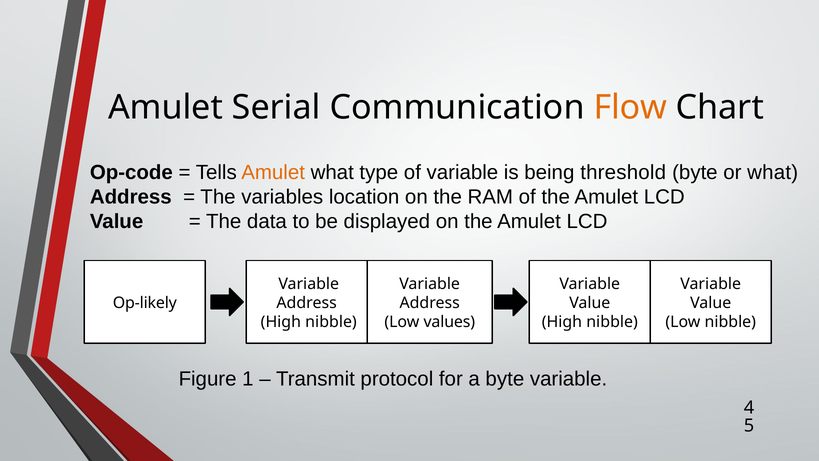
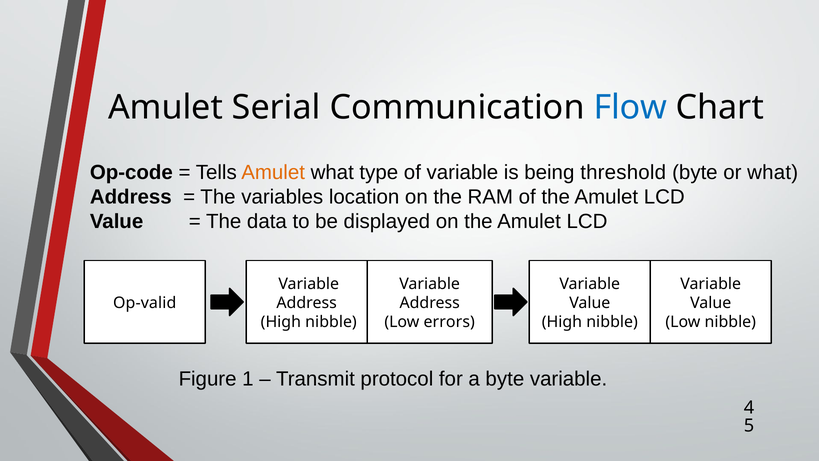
Flow colour: orange -> blue
Op-likely: Op-likely -> Op-valid
values: values -> errors
